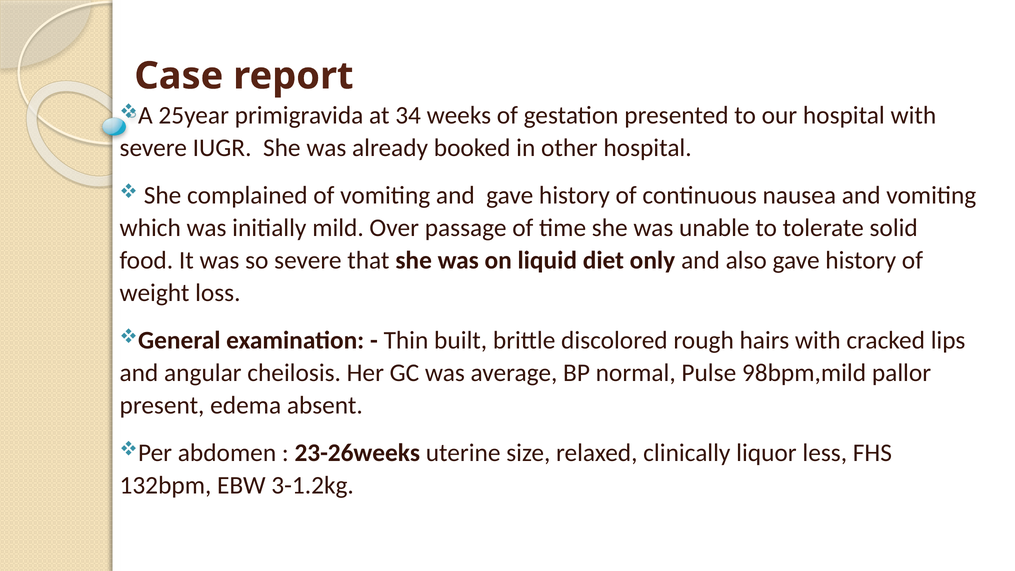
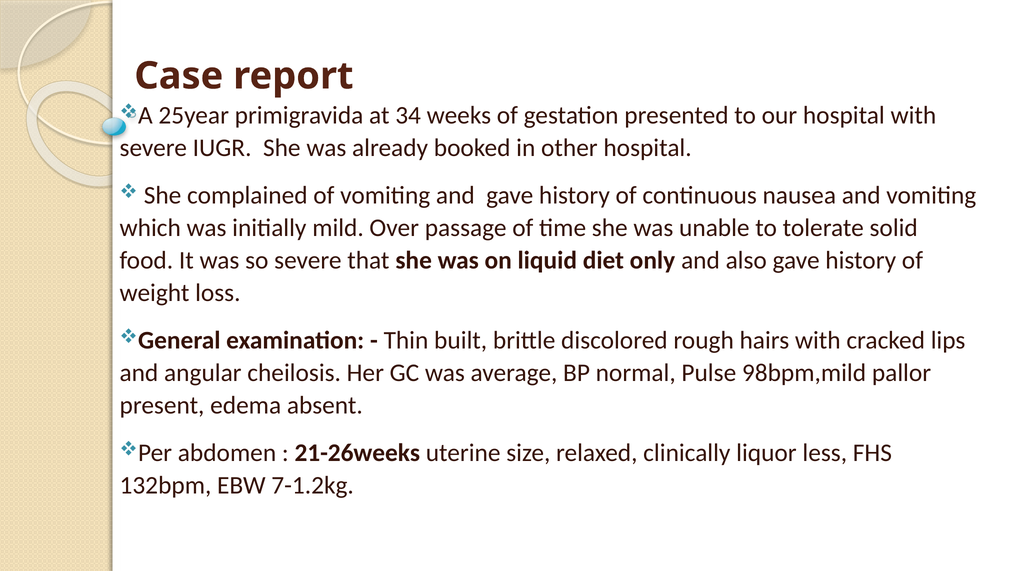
23-26weeks: 23-26weeks -> 21-26weeks
3-1.2kg: 3-1.2kg -> 7-1.2kg
